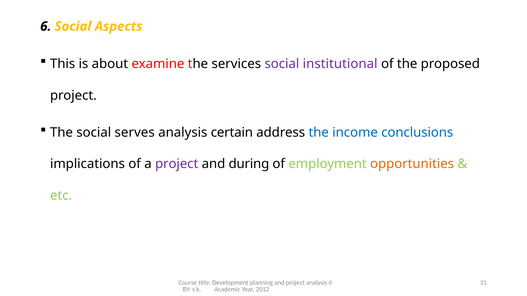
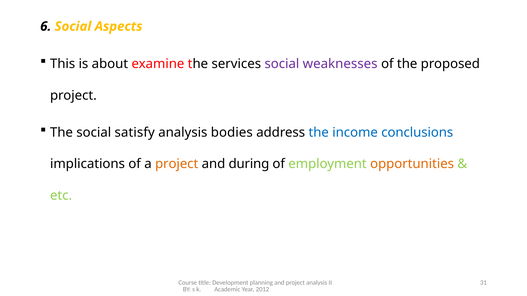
institutional: institutional -> weaknesses
serves: serves -> satisfy
certain: certain -> bodies
project at (177, 164) colour: purple -> orange
